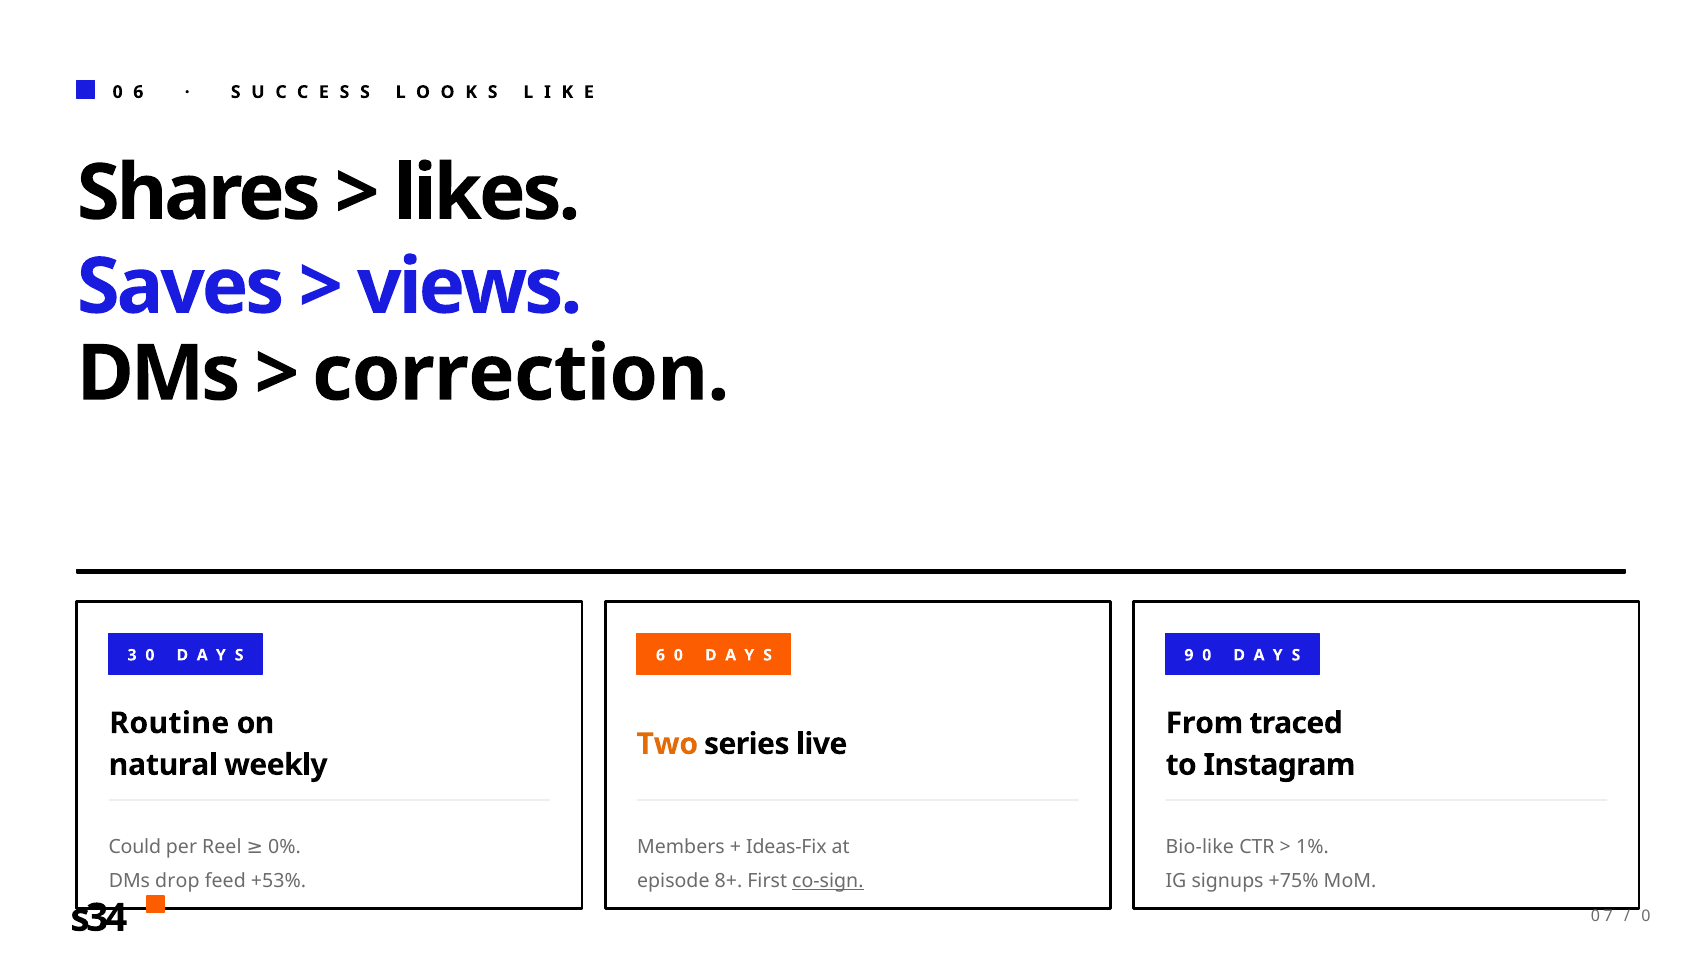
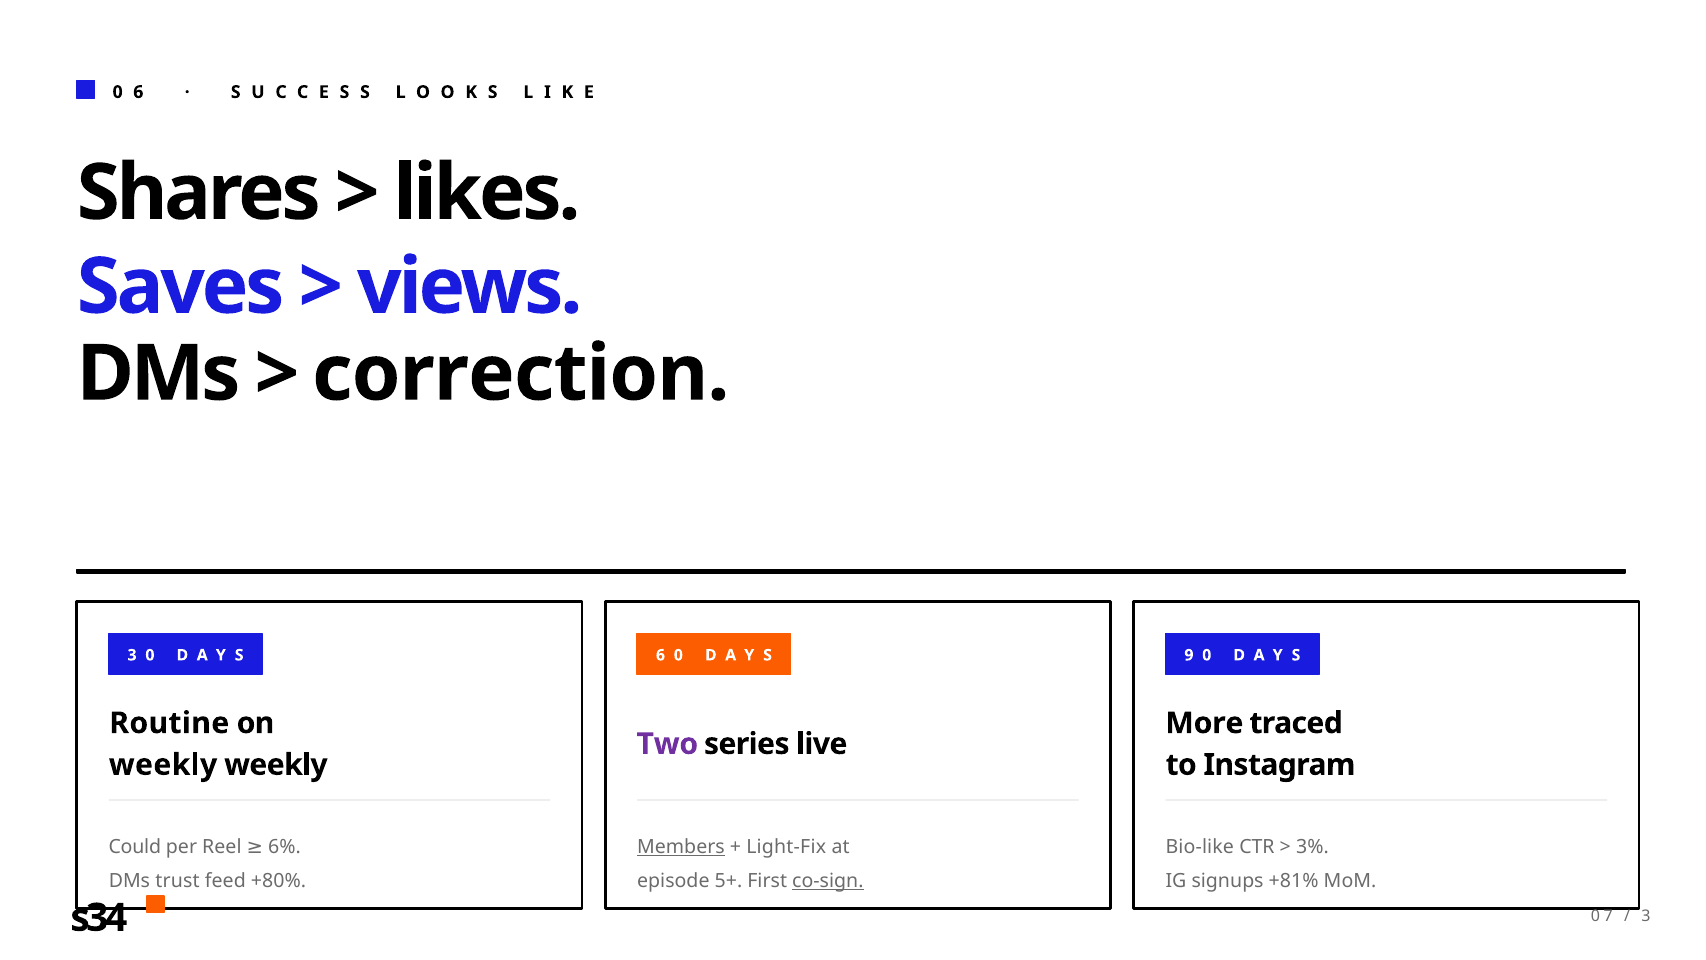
From: From -> More
Two colour: orange -> purple
natural at (163, 765): natural -> weekly
0%: 0% -> 6%
Members underline: none -> present
Ideas-Fix: Ideas-Fix -> Light-Fix
1%: 1% -> 3%
drop: drop -> trust
+53%: +53% -> +80%
8+: 8+ -> 5+
+75%: +75% -> +81%
0 at (1646, 916): 0 -> 3
